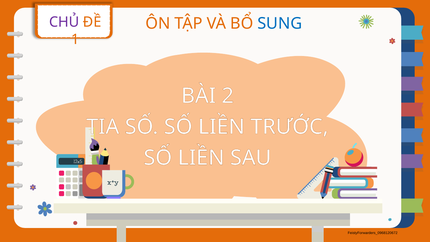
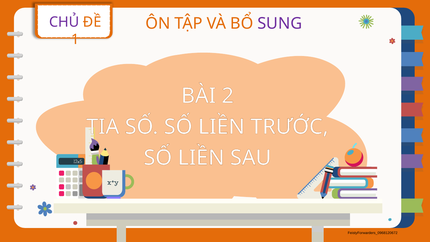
SUNG colour: blue -> purple
